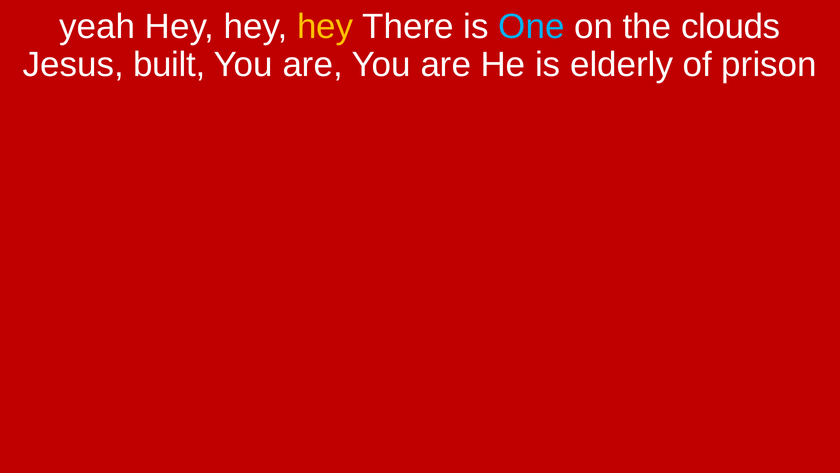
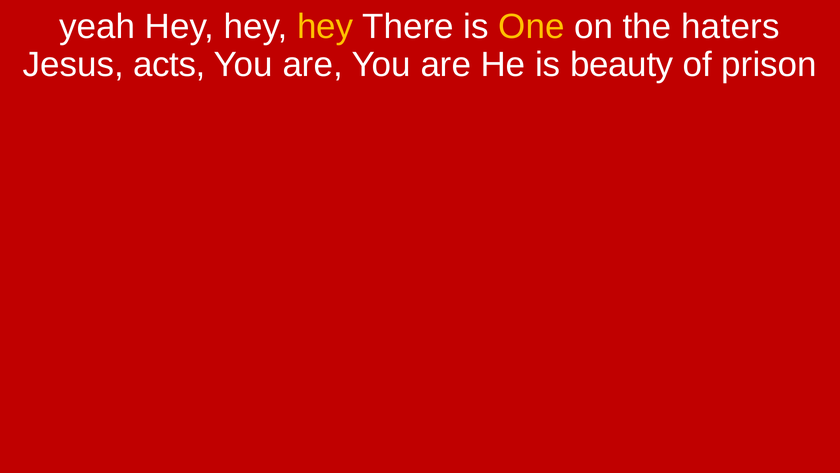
One colour: light blue -> yellow
clouds: clouds -> haters
built: built -> acts
elderly: elderly -> beauty
